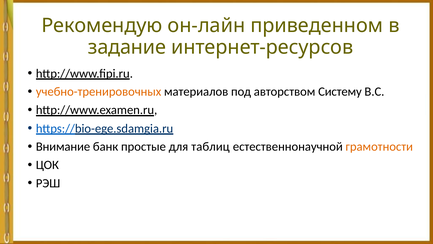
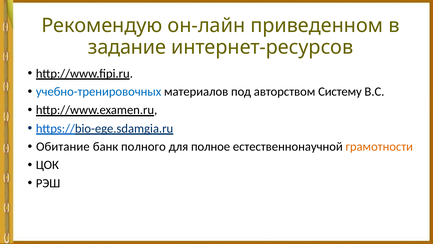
учебно-тренировочных colour: orange -> blue
Внимание: Внимание -> Обитание
простые: простые -> полного
таблиц: таблиц -> полное
